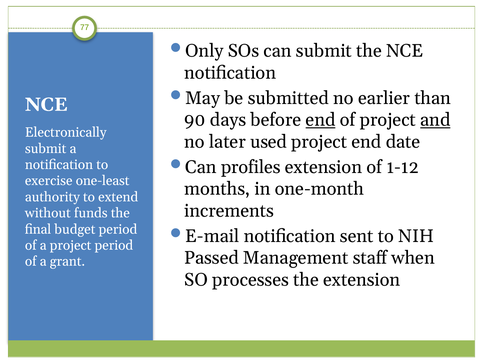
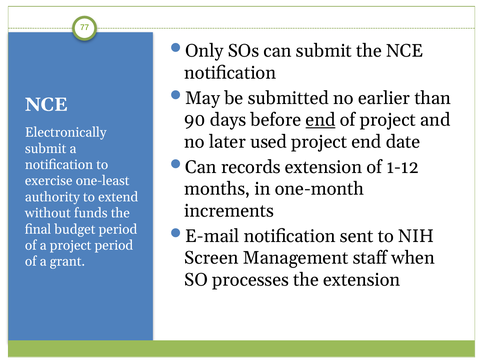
and underline: present -> none
profiles: profiles -> records
Passed: Passed -> Screen
